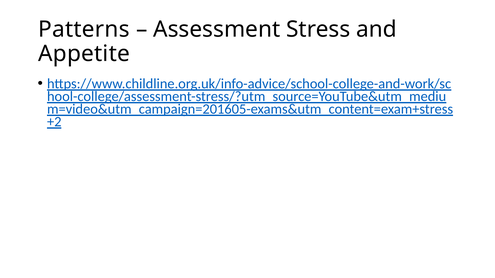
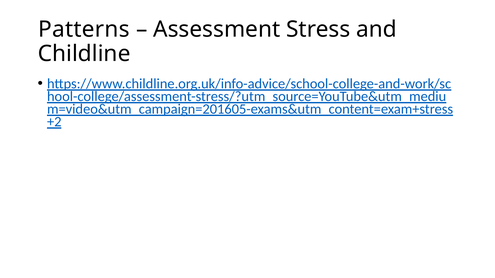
Appetite: Appetite -> Childline
